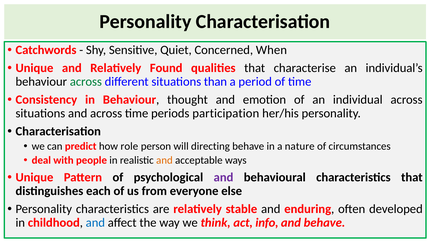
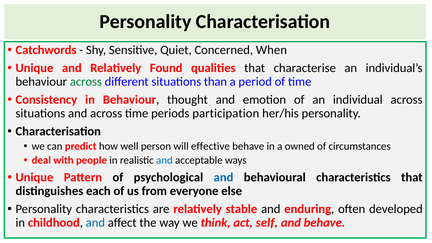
role: role -> well
directing: directing -> effective
nature: nature -> owned
and at (164, 160) colour: orange -> blue
and at (224, 177) colour: purple -> blue
info: info -> self
